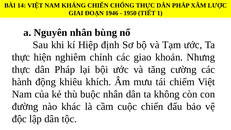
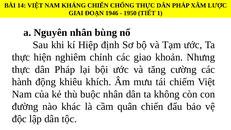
cuộc: cuộc -> quân
